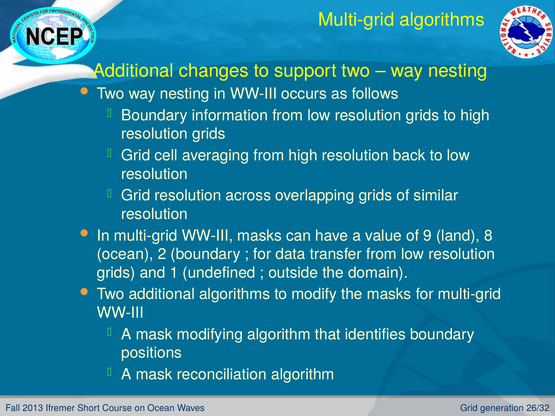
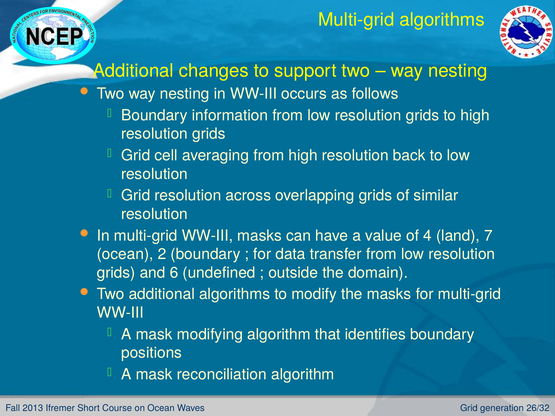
9: 9 -> 4
8: 8 -> 7
1: 1 -> 6
